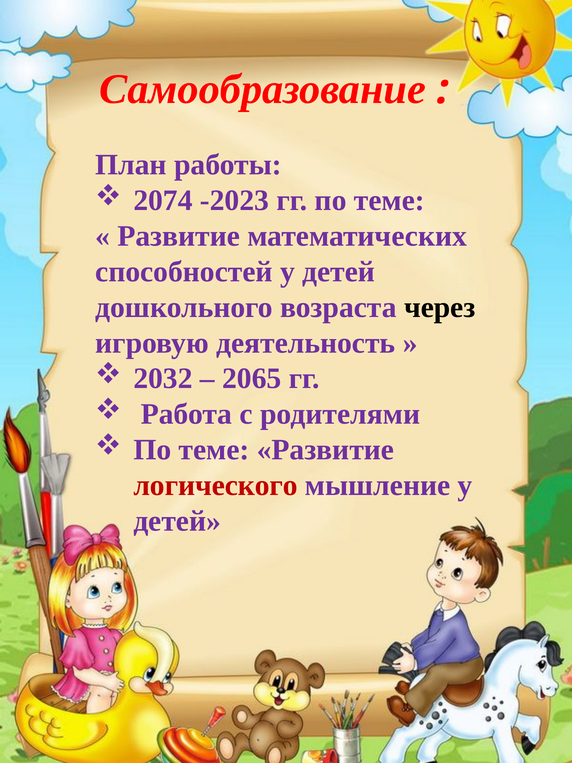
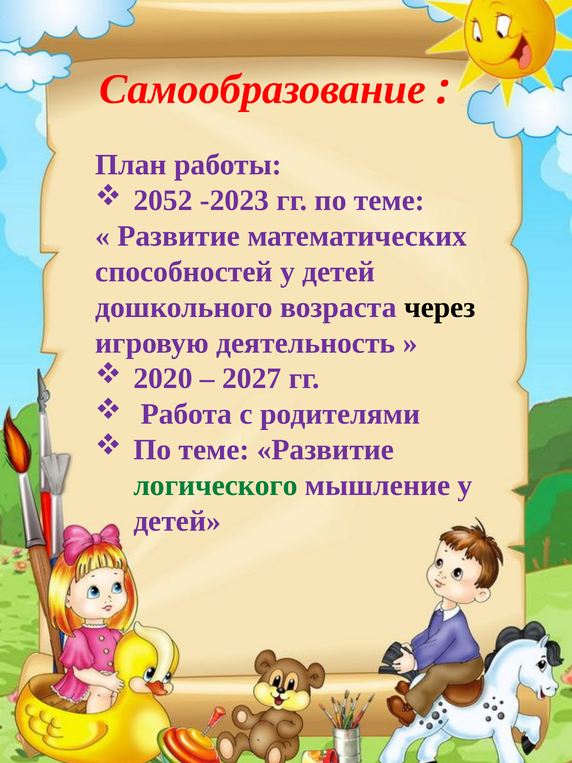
2074: 2074 -> 2052
2032: 2032 -> 2020
2065: 2065 -> 2027
логического colour: red -> green
